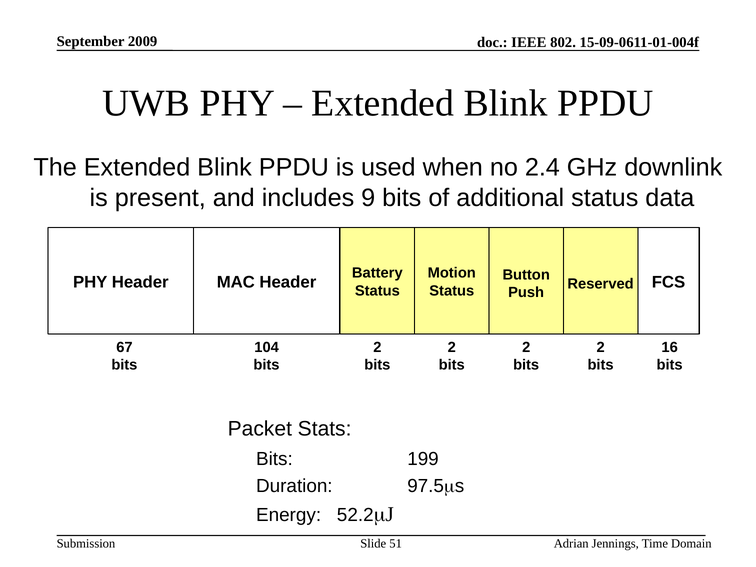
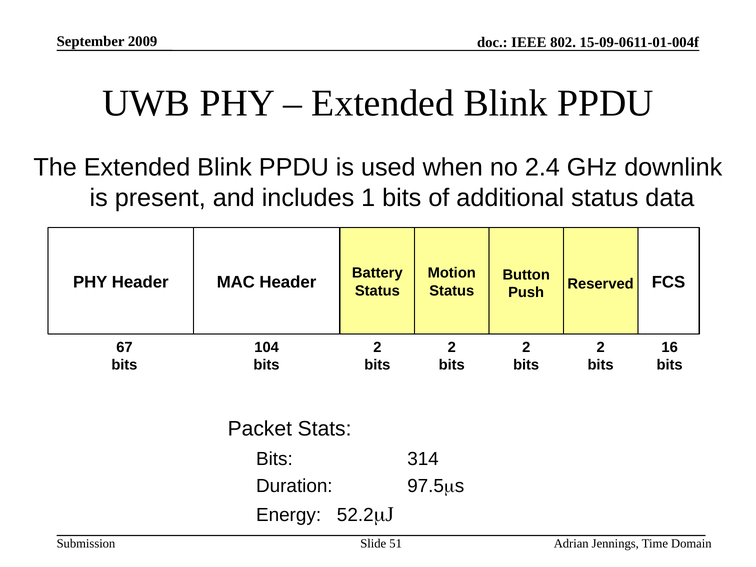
9: 9 -> 1
199: 199 -> 314
